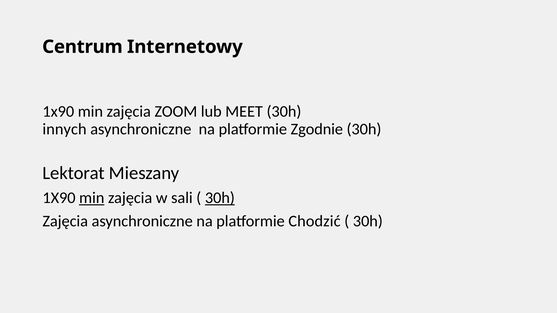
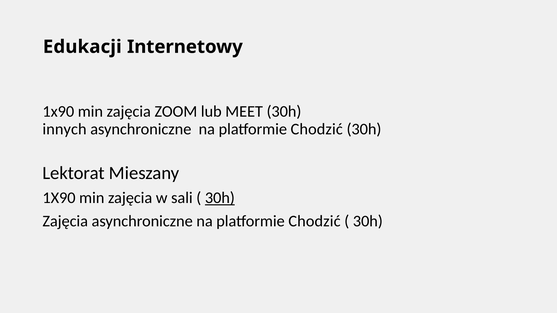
Centrum: Centrum -> Edukacji
Zgodnie at (317, 129): Zgodnie -> Chodzić
min at (92, 198) underline: present -> none
